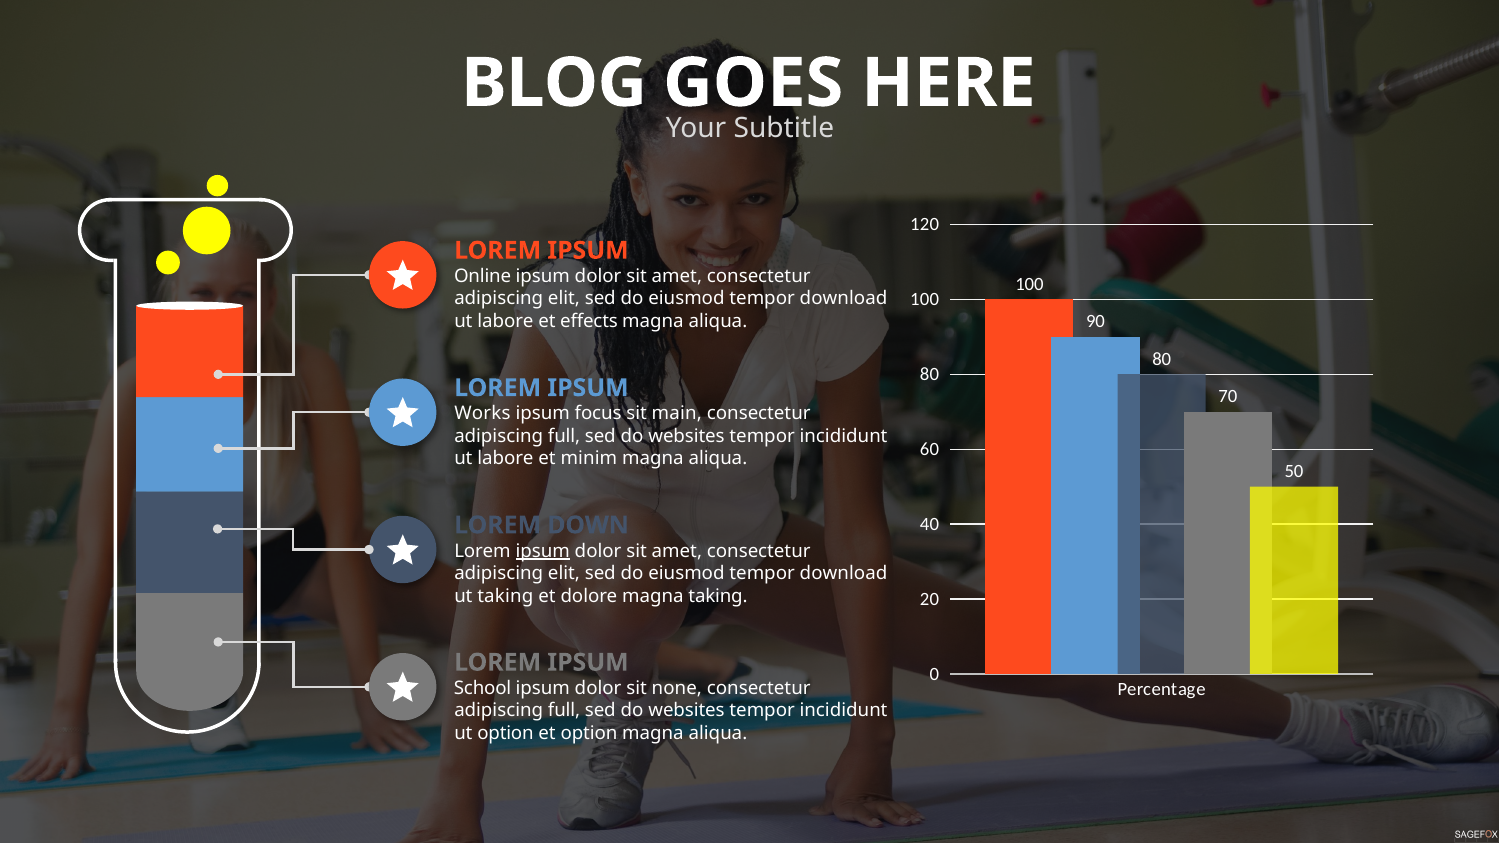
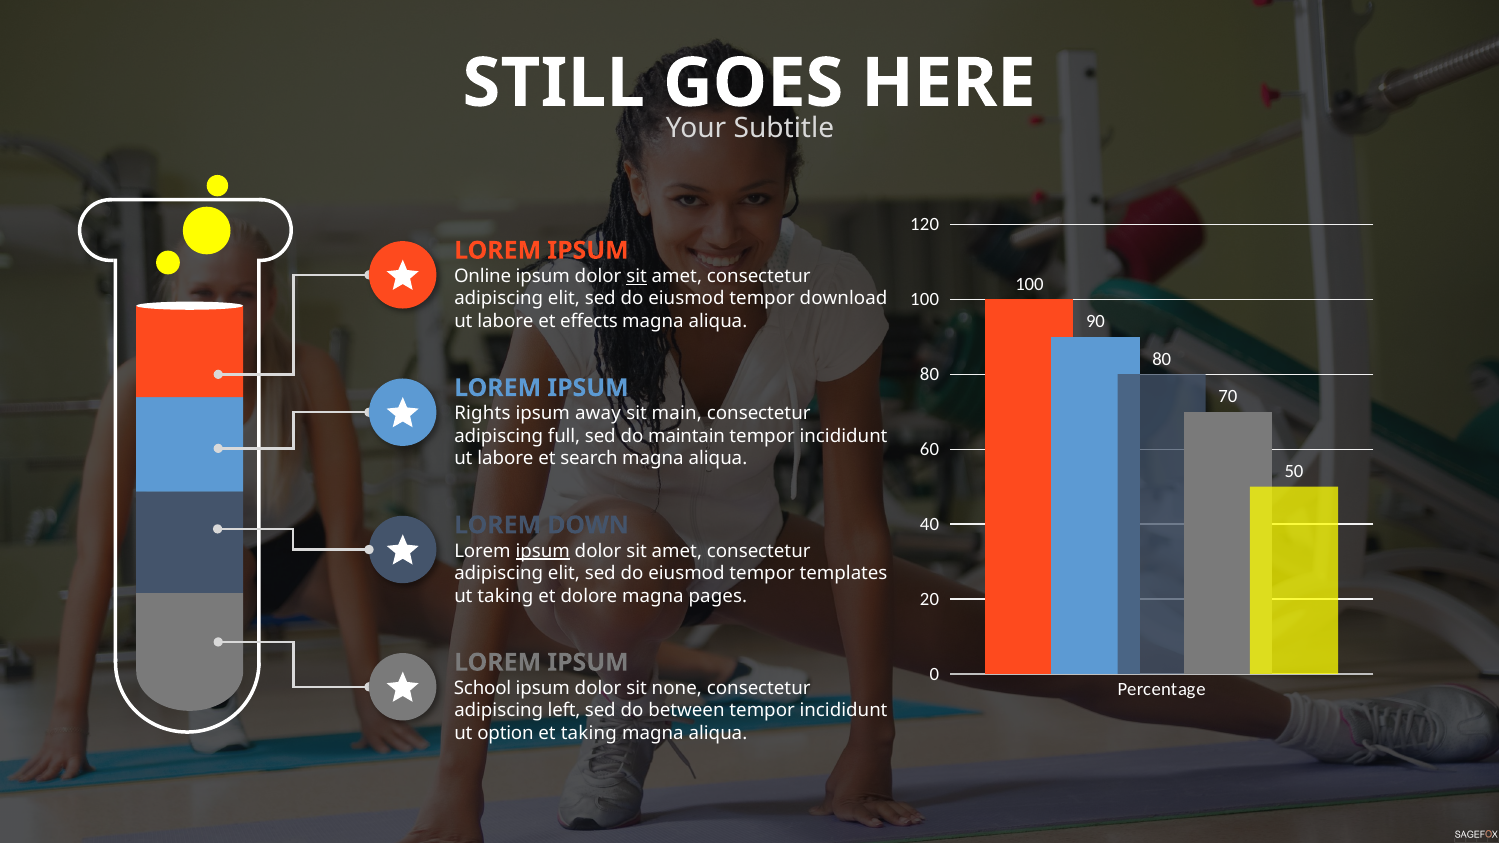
BLOG: BLOG -> STILL
sit at (637, 276) underline: none -> present
Works: Works -> Rights
focus: focus -> away
websites at (687, 436): websites -> maintain
minim: minim -> search
download at (844, 574): download -> templates
magna taking: taking -> pages
full at (564, 711): full -> left
websites at (687, 711): websites -> between
et option: option -> taking
